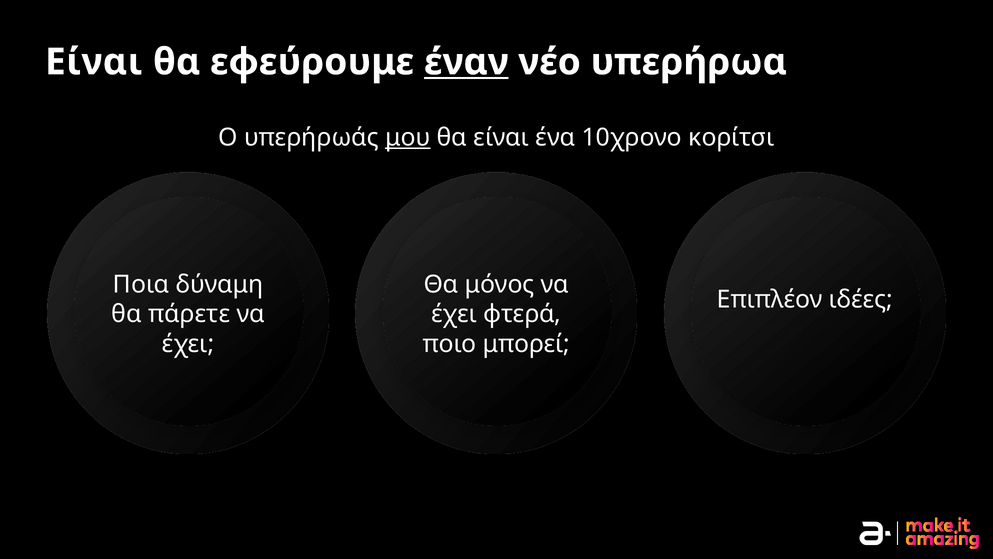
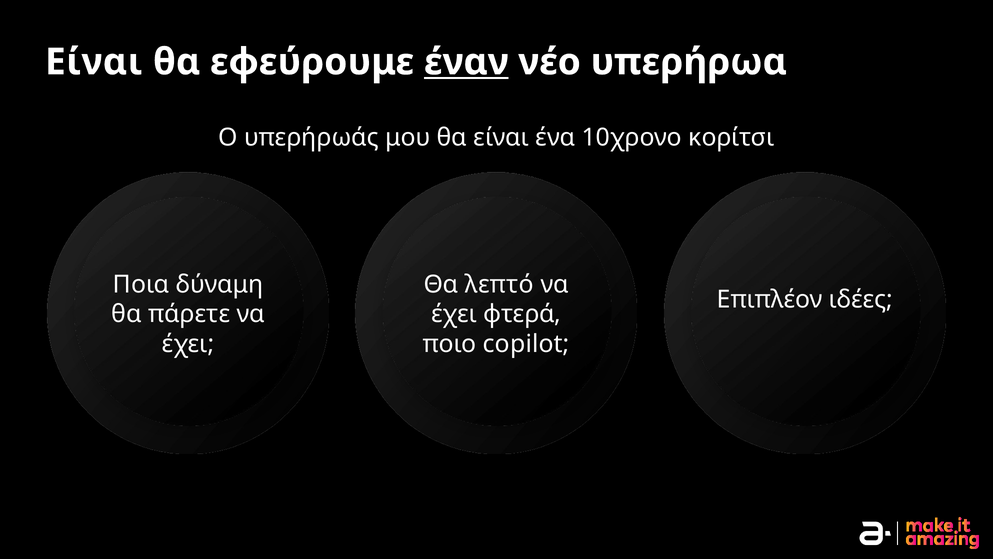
μου underline: present -> none
μόνος: μόνος -> λεπτό
μπορεί: μπορεί -> copilot
